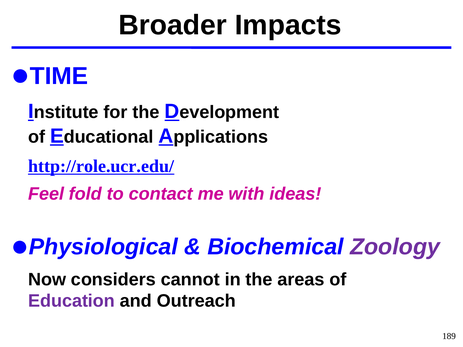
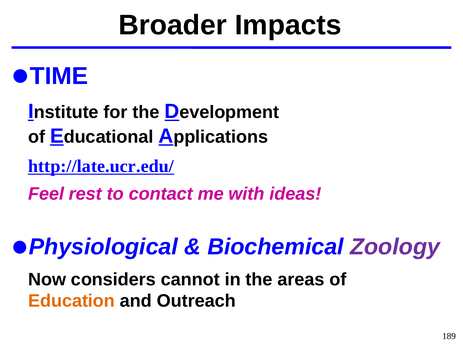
http://role.ucr.edu/: http://role.ucr.edu/ -> http://late.ucr.edu/
fold: fold -> rest
Education colour: purple -> orange
